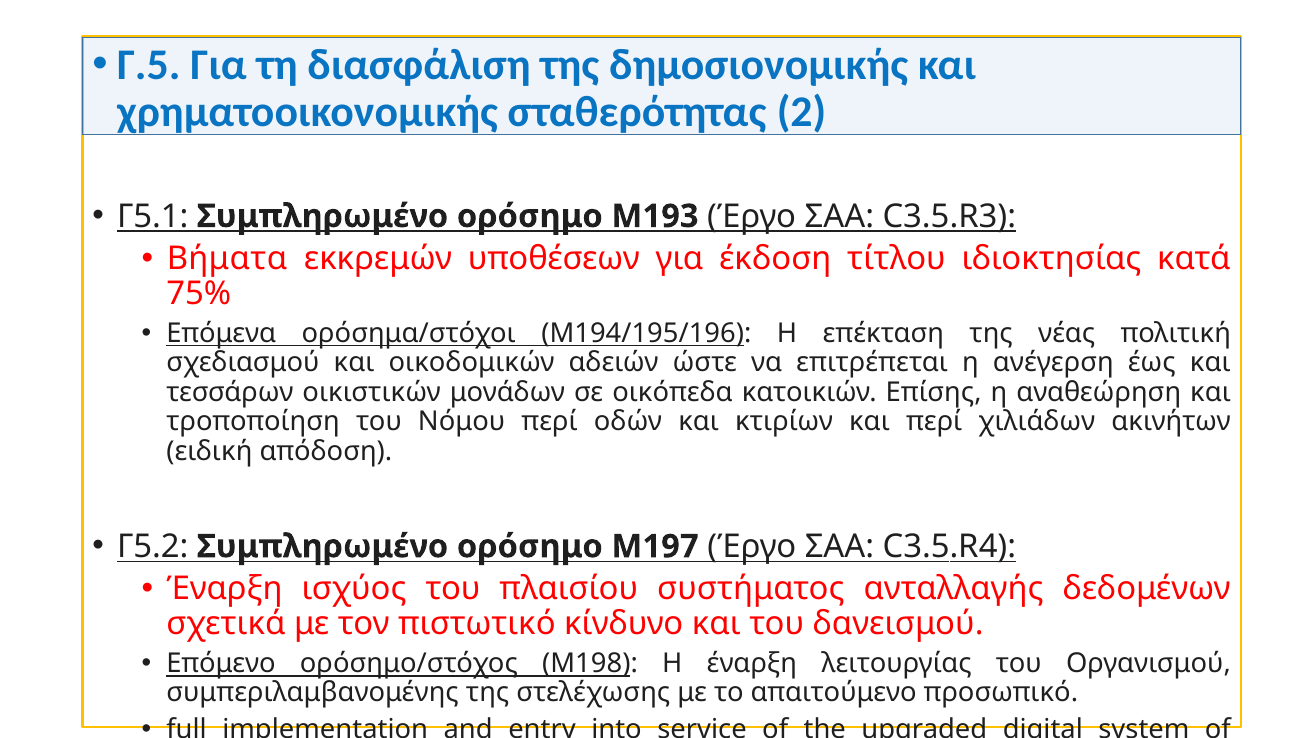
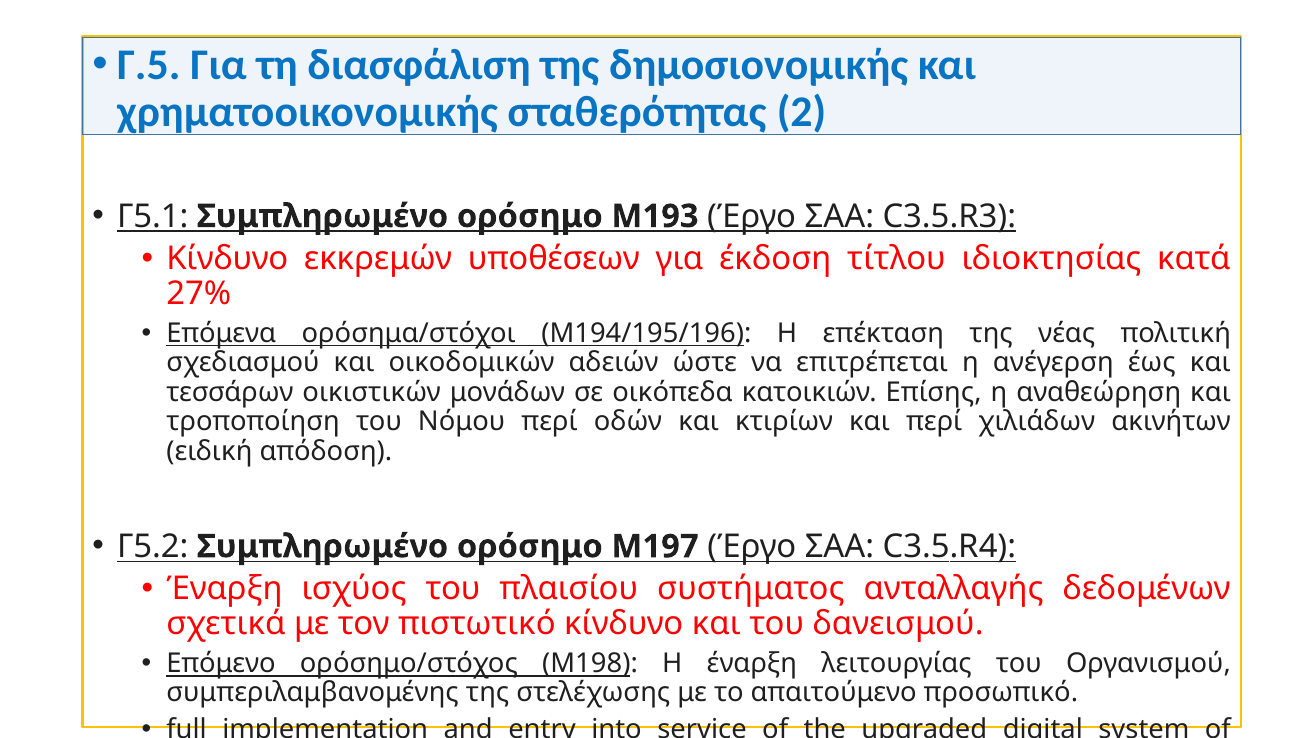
Βήματα at (227, 259): Βήματα -> Κίνδυνο
75%: 75% -> 27%
